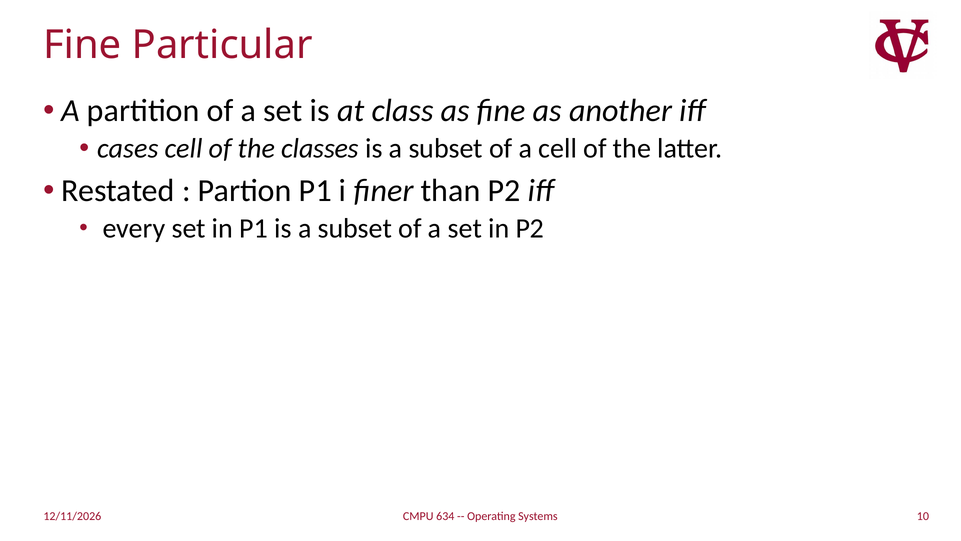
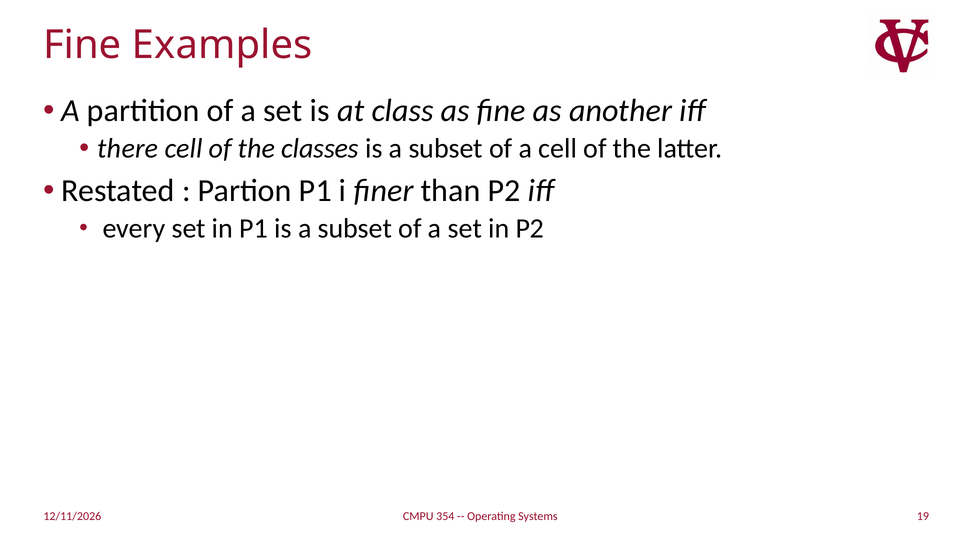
Particular: Particular -> Examples
cases: cases -> there
634: 634 -> 354
10: 10 -> 19
